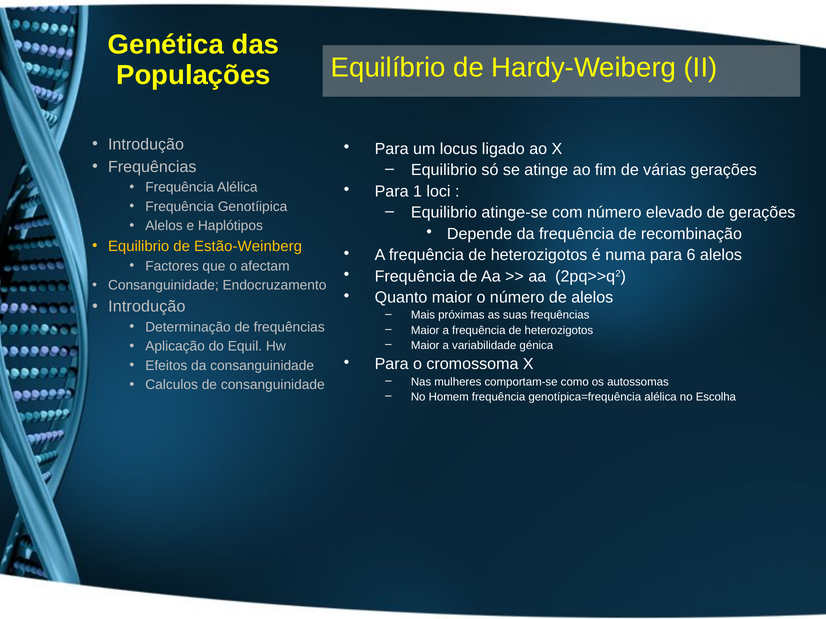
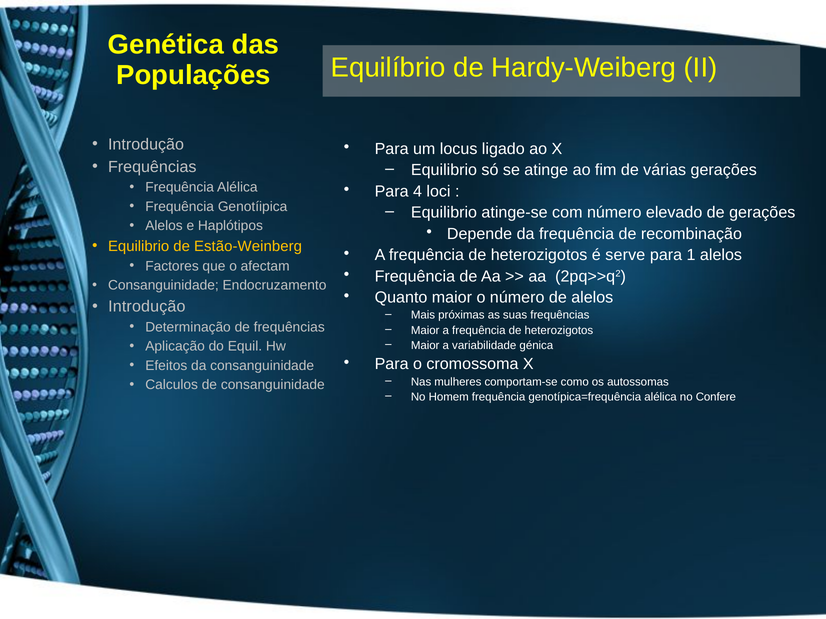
1: 1 -> 4
numa: numa -> serve
6: 6 -> 1
Escolha: Escolha -> Confere
